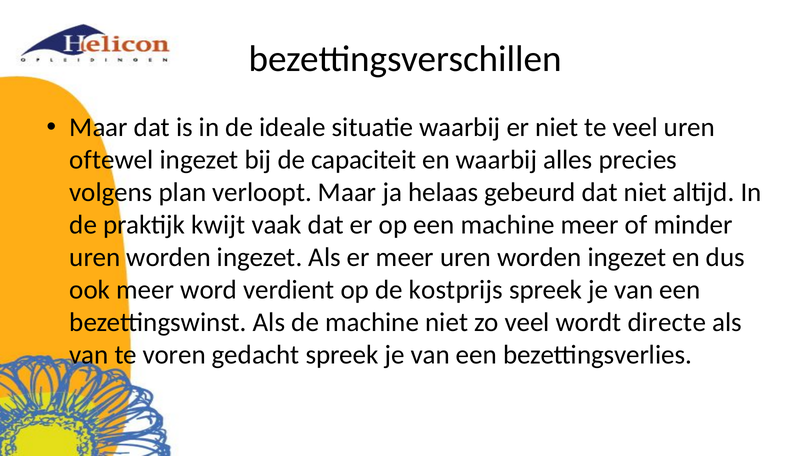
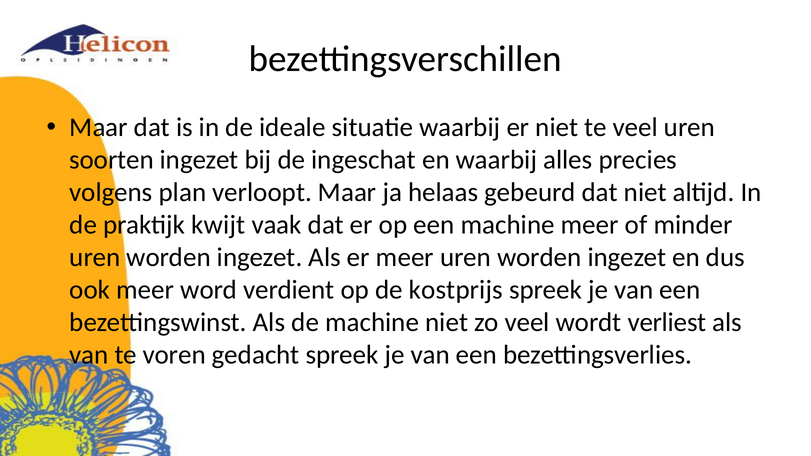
oftewel: oftewel -> soorten
capaciteit: capaciteit -> ingeschat
directe: directe -> verliest
